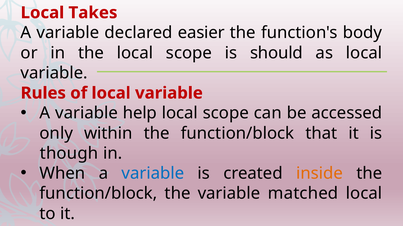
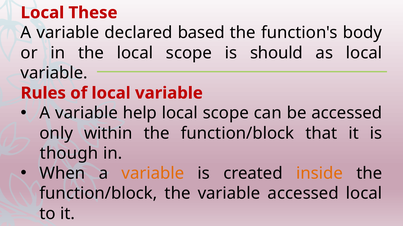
Takes: Takes -> These
easier: easier -> based
variable at (153, 174) colour: blue -> orange
variable matched: matched -> accessed
